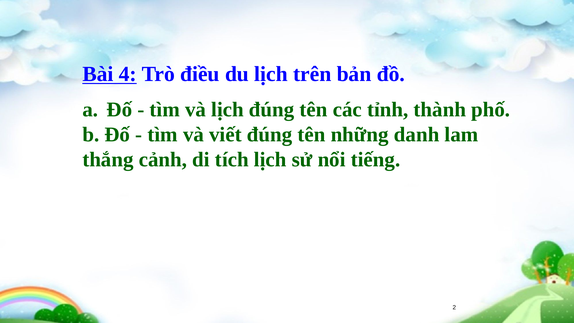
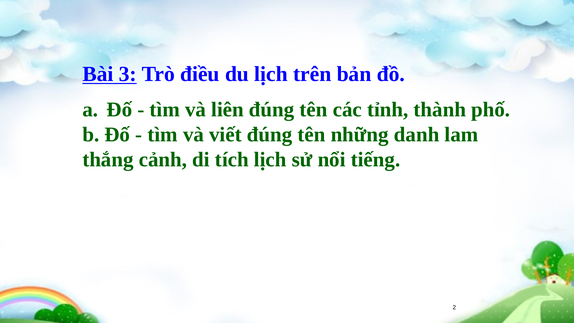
4: 4 -> 3
và lịch: lịch -> liên
